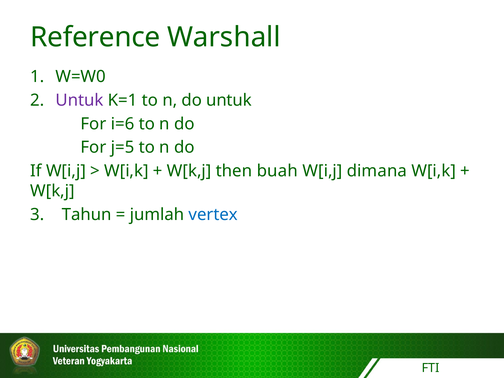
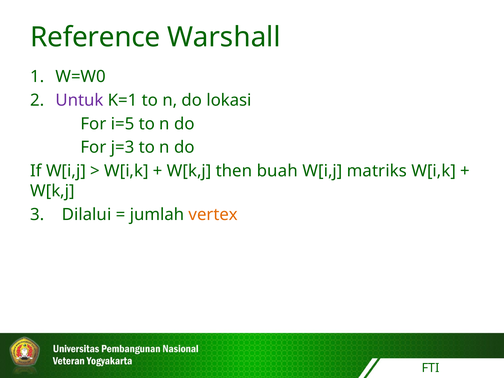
do untuk: untuk -> lokasi
i=6: i=6 -> i=5
j=5: j=5 -> j=3
dimana: dimana -> matriks
Tahun: Tahun -> Dilalui
vertex colour: blue -> orange
